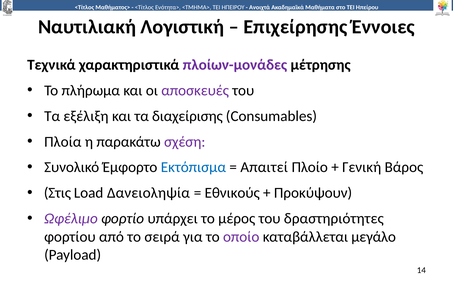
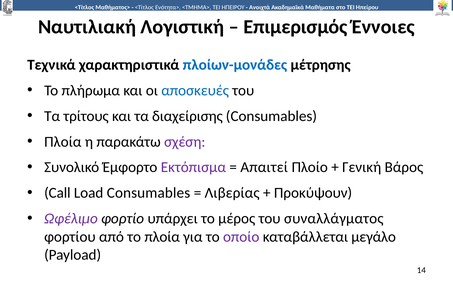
Επιχείρησης: Επιχείρησης -> Επιμερισμός
πλοίων-μονάδες colour: purple -> blue
αποσκευές colour: purple -> blue
εξέλιξη: εξέλιξη -> τρίτους
Εκτόπισμα colour: blue -> purple
Στις: Στις -> Call
Load Δανειοληψία: Δανειοληψία -> Consumables
Εθνικούς: Εθνικούς -> Λιβερίας
δραστηριότητες: δραστηριότητες -> συναλλάγματος
το σειρά: σειρά -> πλοία
